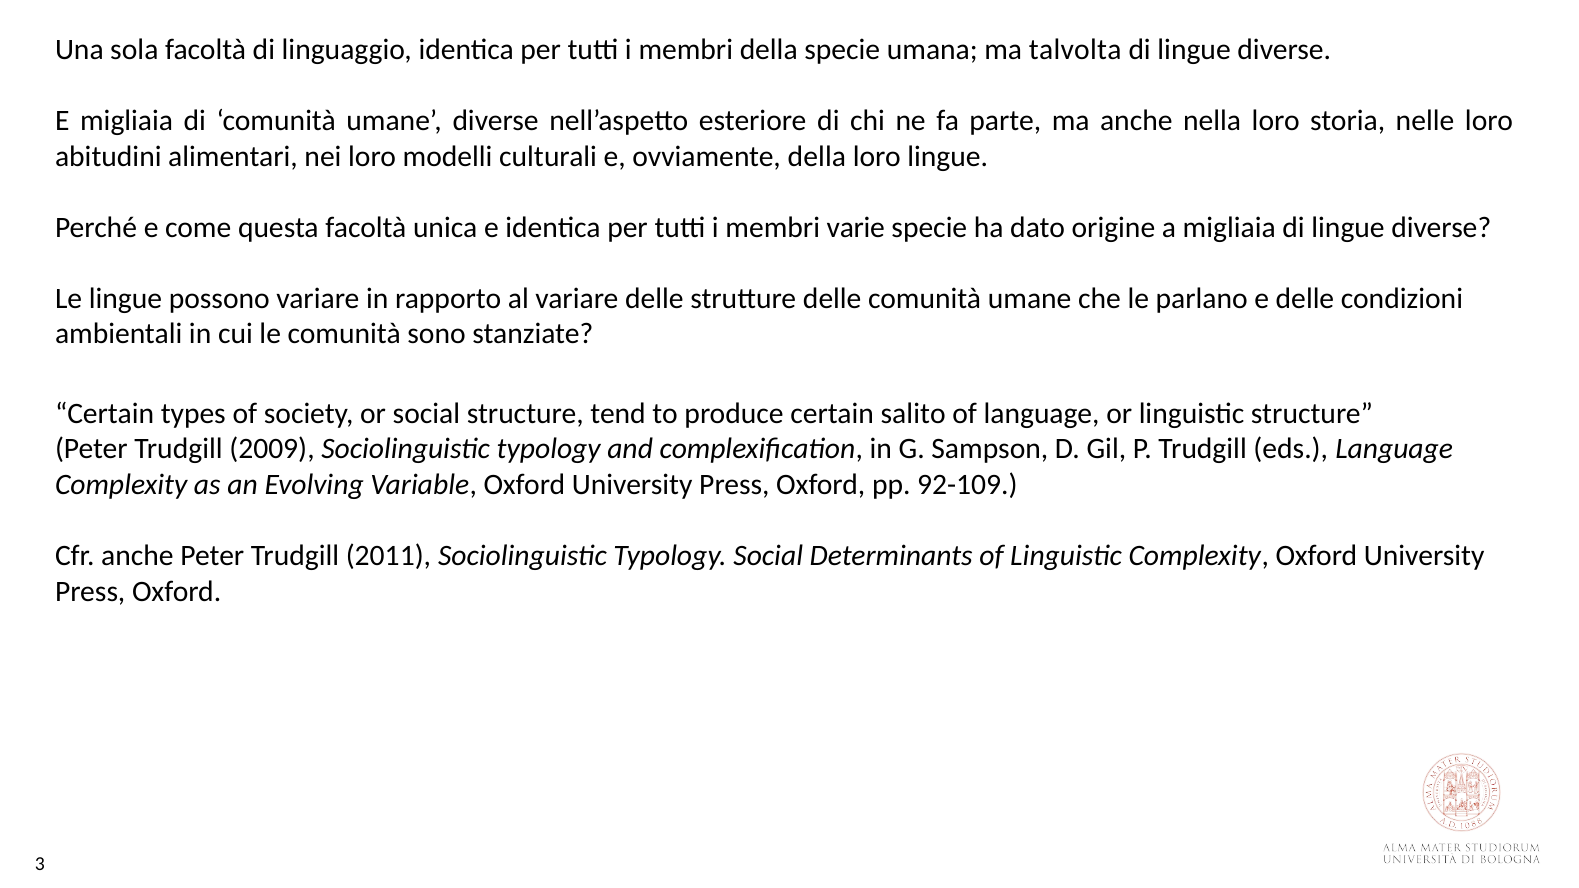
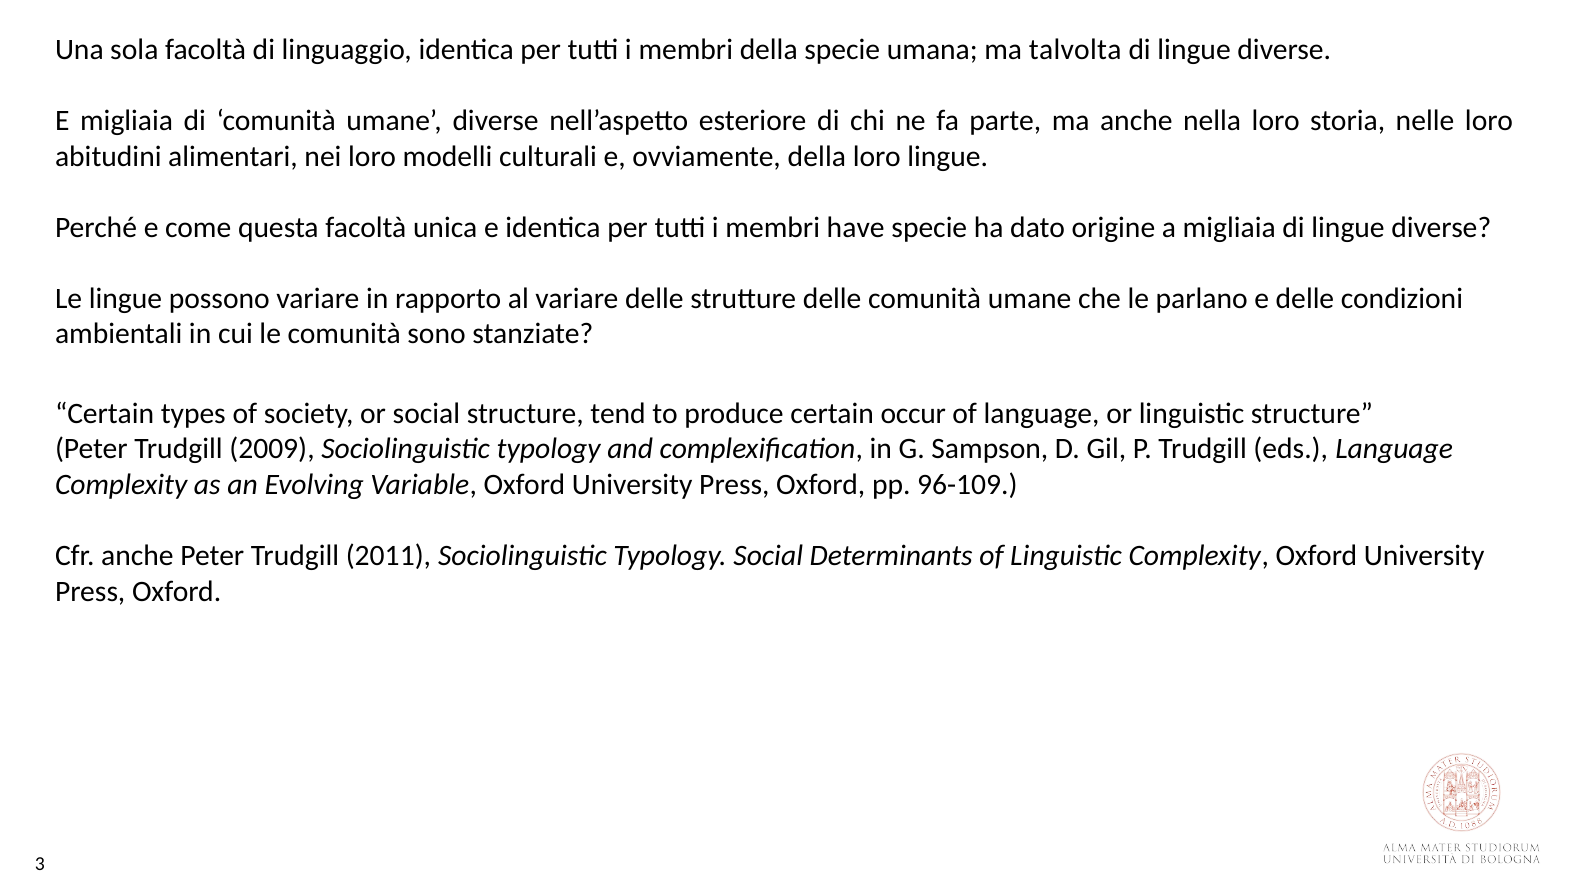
varie: varie -> have
salito: salito -> occur
92-109: 92-109 -> 96-109
